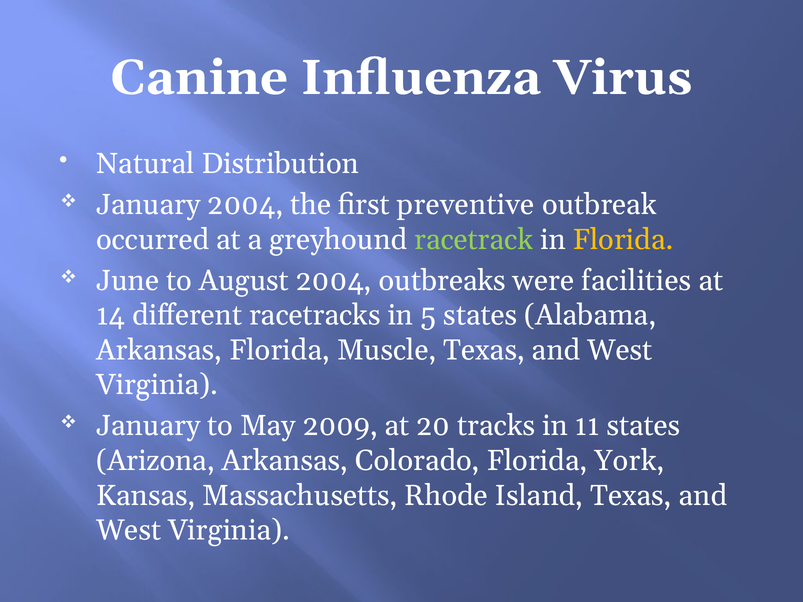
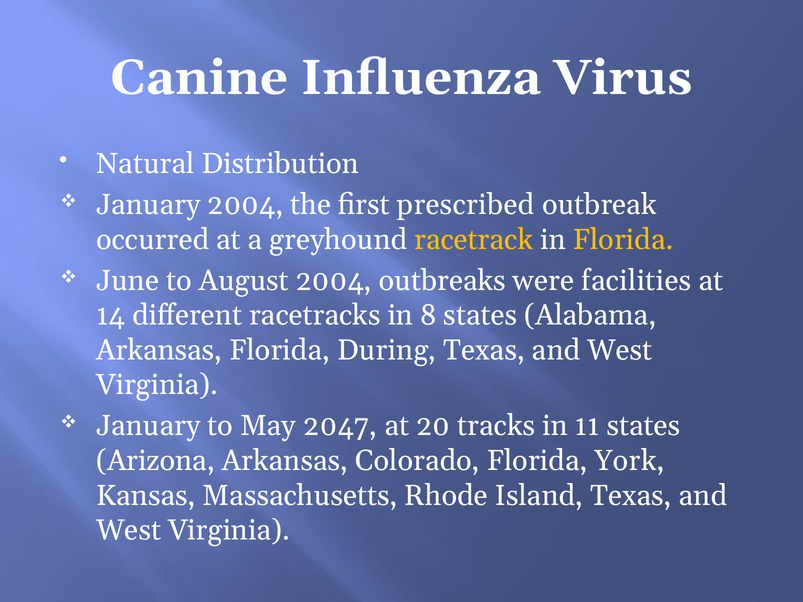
preventive: preventive -> prescribed
racetrack colour: light green -> yellow
5: 5 -> 8
Muscle: Muscle -> During
2009: 2009 -> 2047
